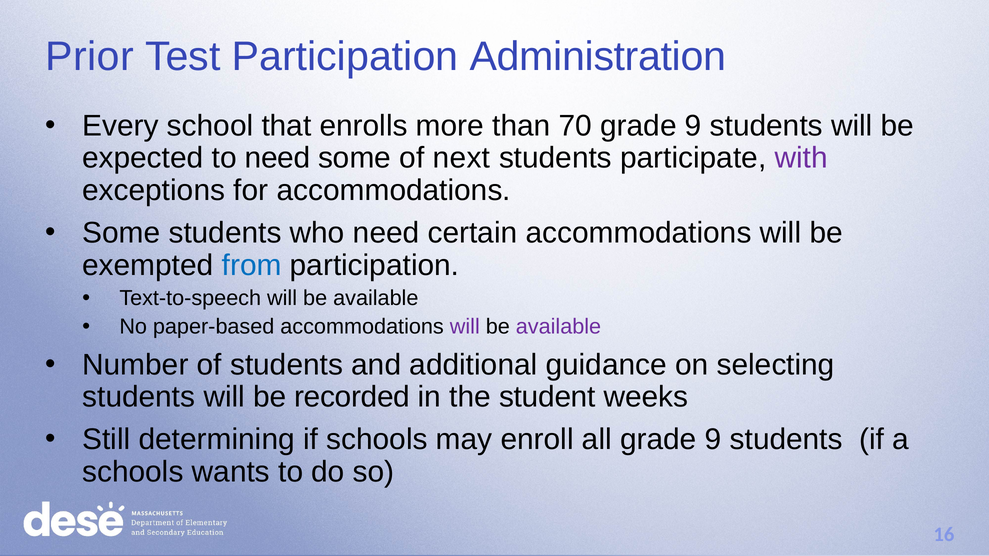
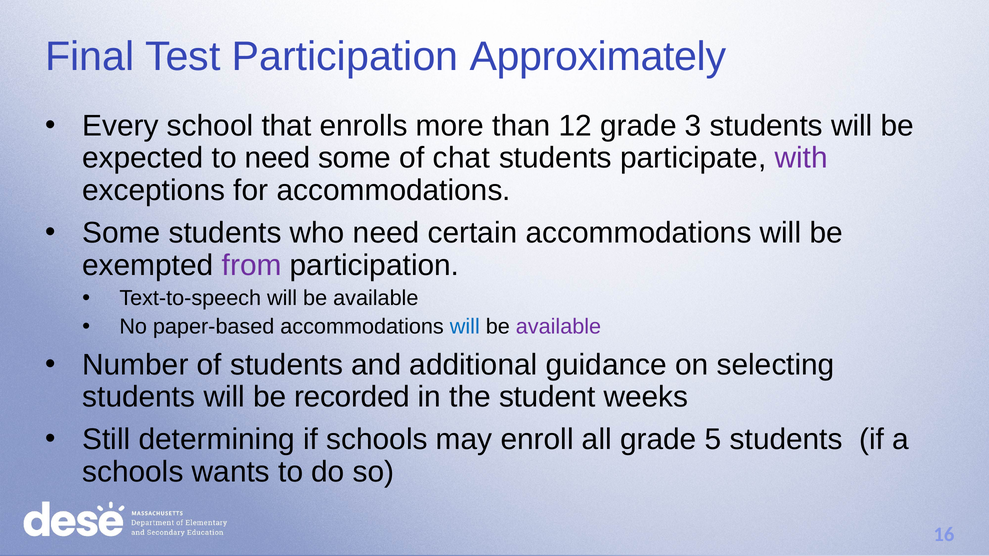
Prior: Prior -> Final
Administration: Administration -> Approximately
70: 70 -> 12
9 at (693, 126): 9 -> 3
next: next -> chat
from colour: blue -> purple
will at (465, 327) colour: purple -> blue
all grade 9: 9 -> 5
